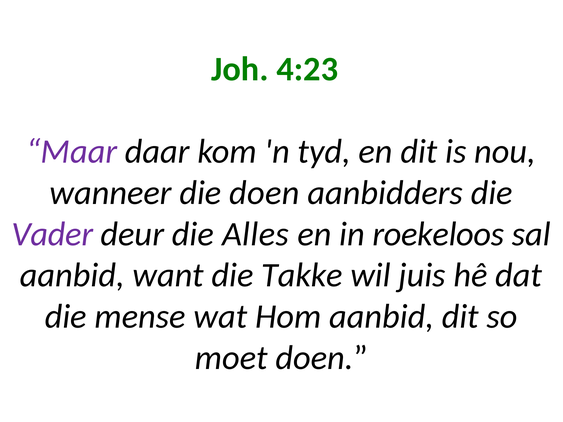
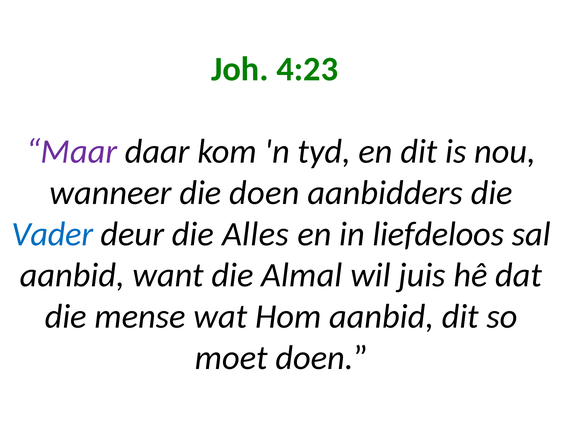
Vader colour: purple -> blue
roekeloos: roekeloos -> liefdeloos
Takke: Takke -> Almal
